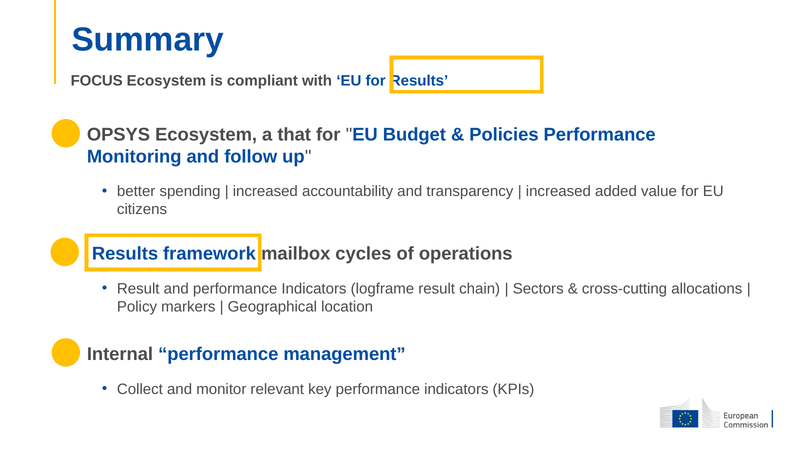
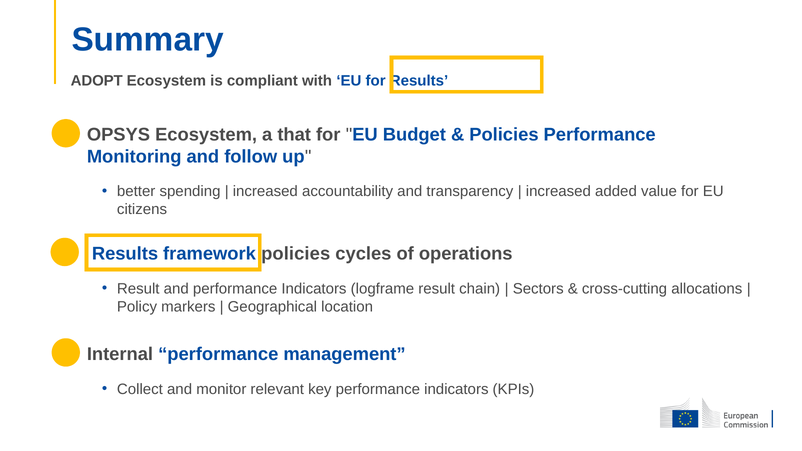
FOCUS: FOCUS -> ADOPT
framework mailbox: mailbox -> policies
